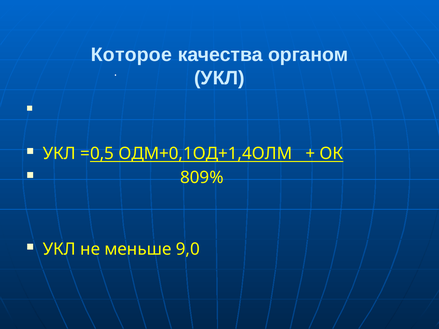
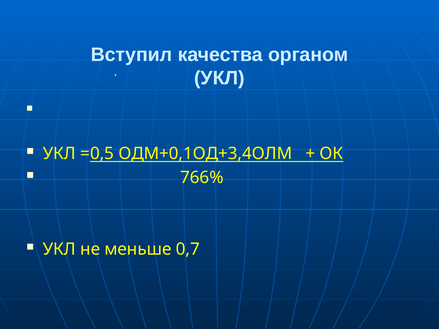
Которое: Которое -> Вступил
ОДМ+0,1ОД+1,4ОЛМ: ОДМ+0,1ОД+1,4ОЛМ -> ОДМ+0,1ОД+3,4ОЛМ
809%: 809% -> 766%
9,0: 9,0 -> 0,7
